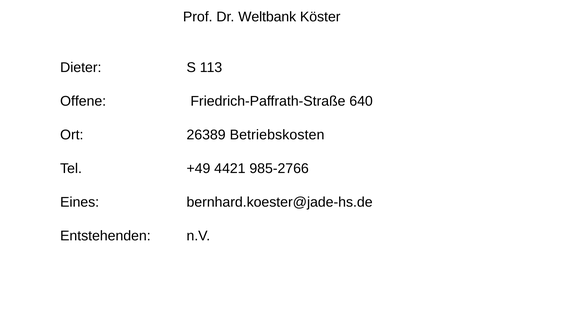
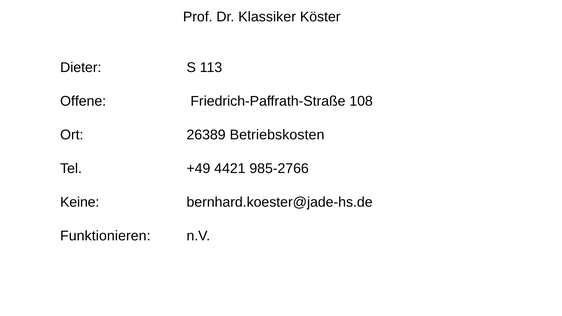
Weltbank: Weltbank -> Klassiker
640: 640 -> 108
Eines: Eines -> Keine
Entstehenden: Entstehenden -> Funktionieren
